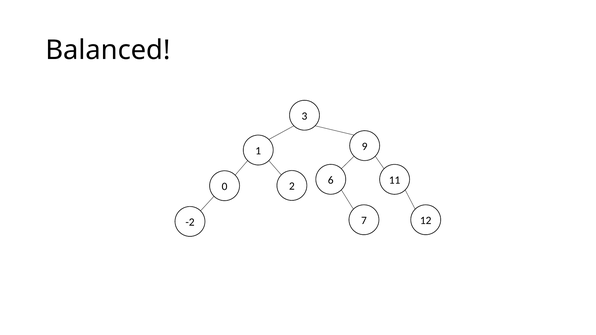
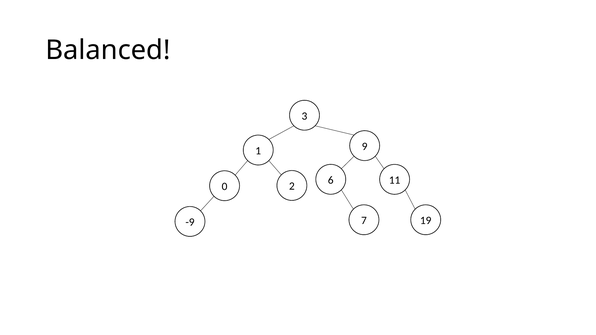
12: 12 -> 19
-2: -2 -> -9
